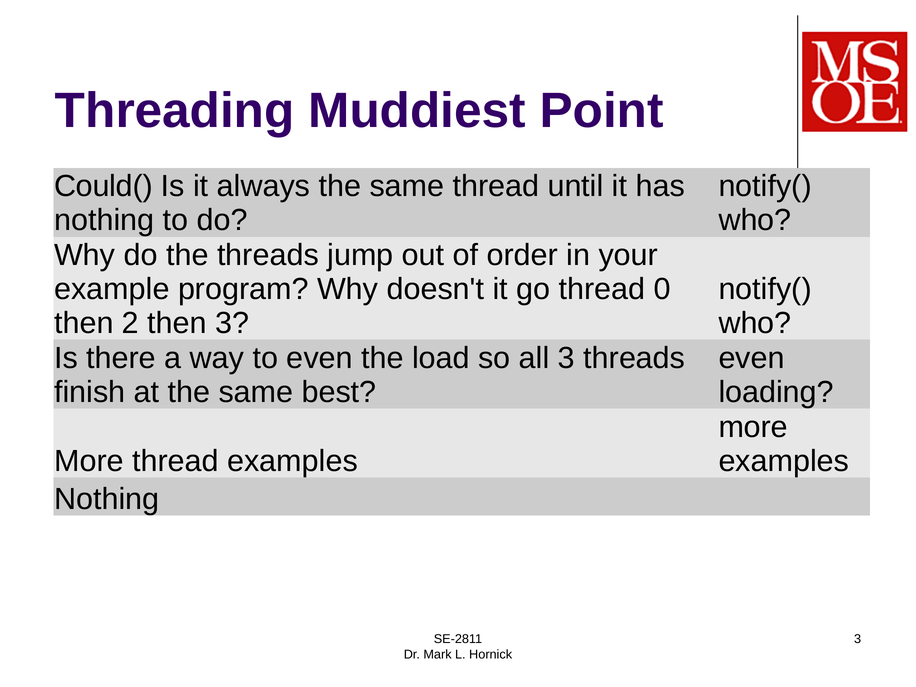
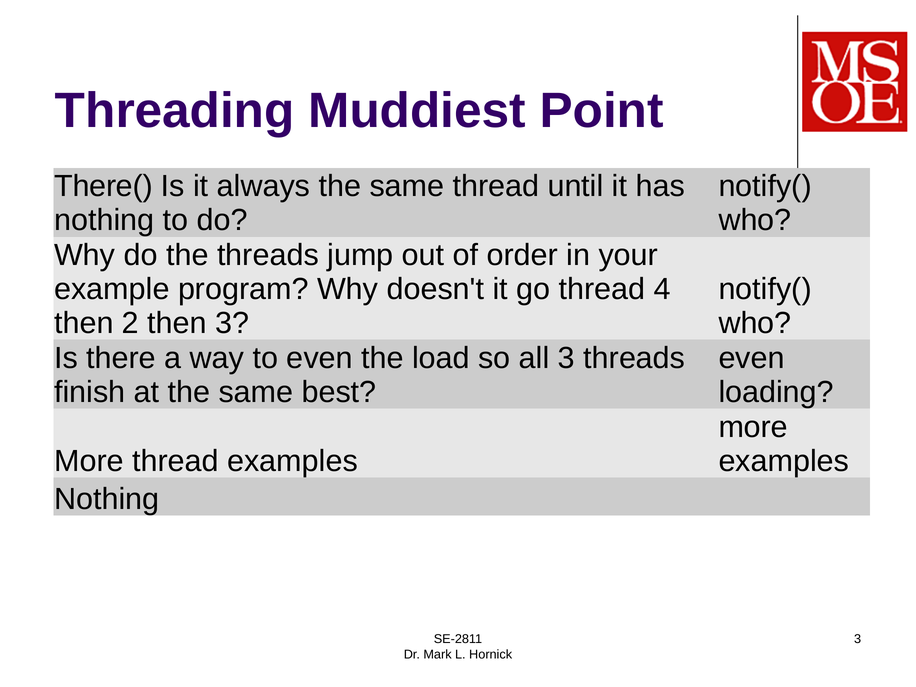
Could(: Could( -> There(
0: 0 -> 4
